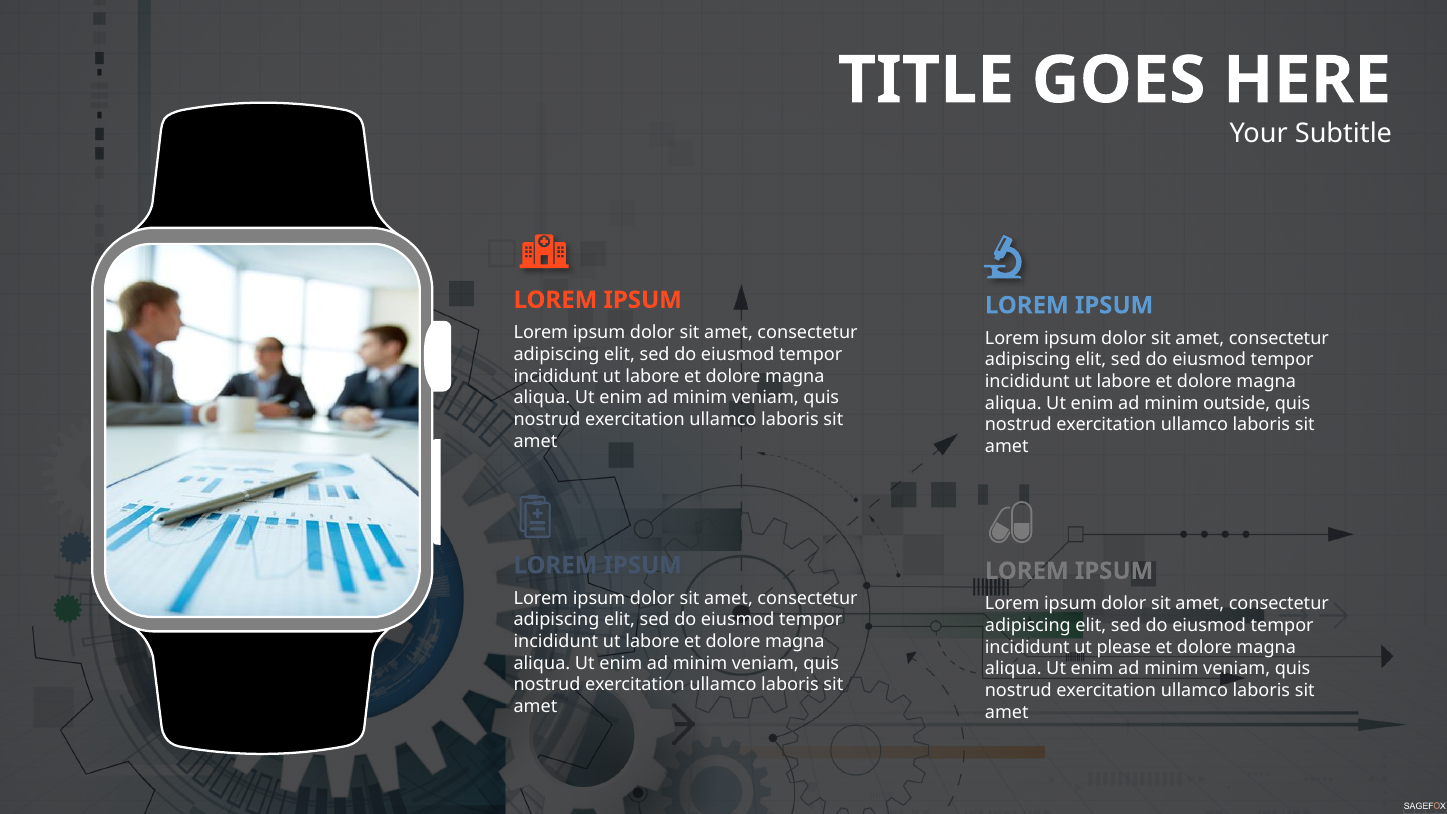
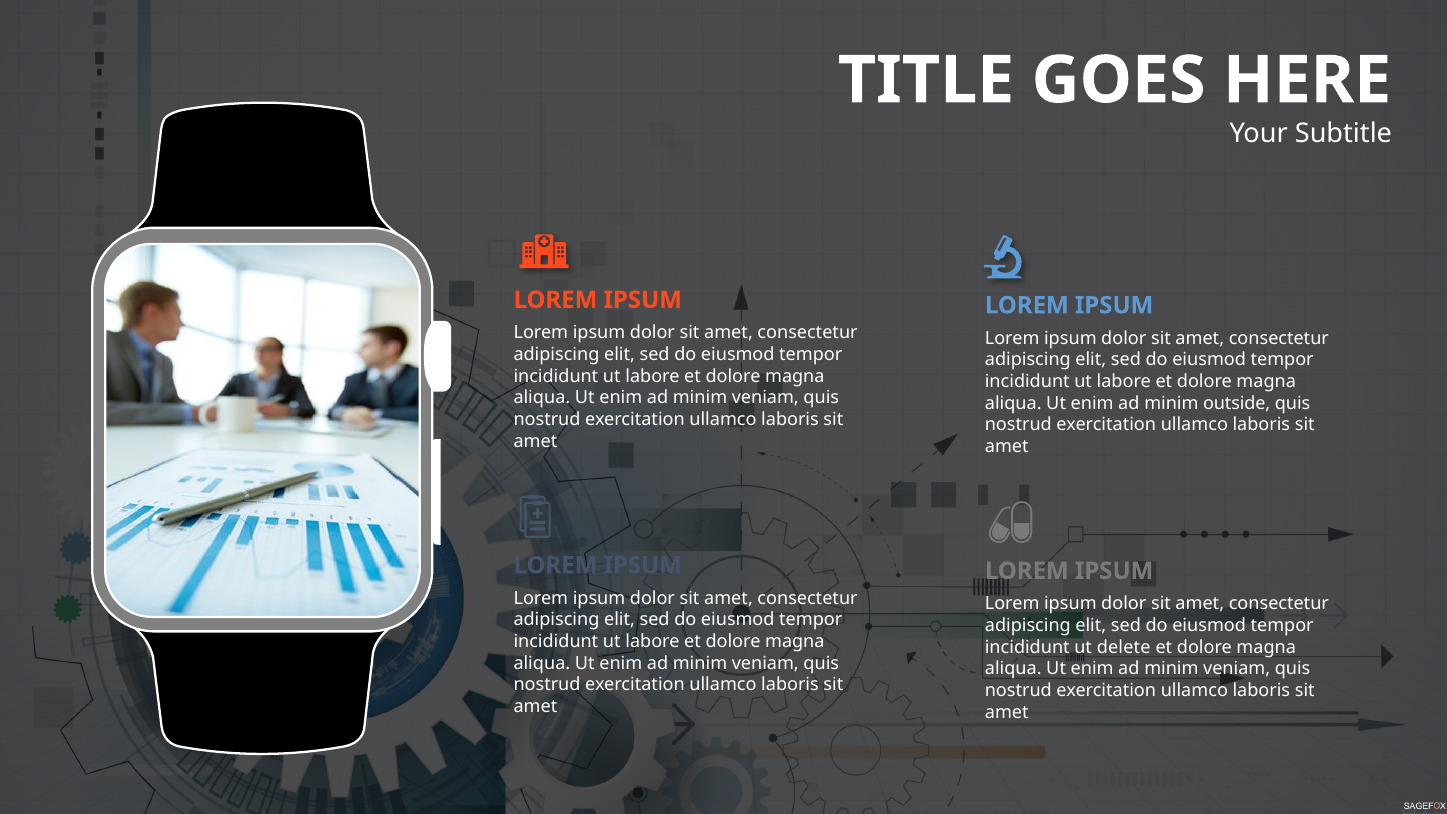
please: please -> delete
